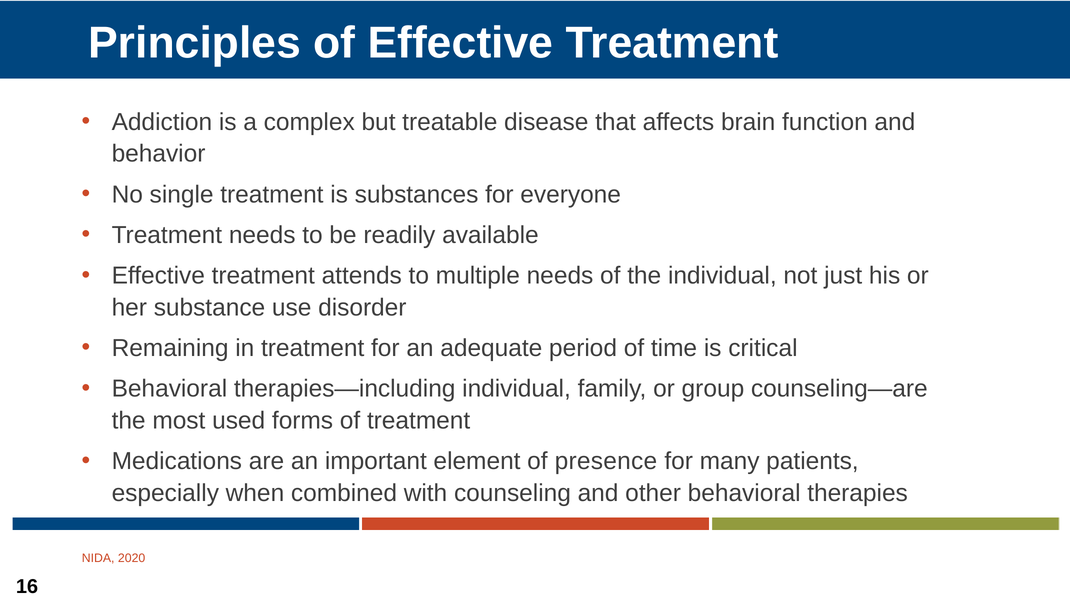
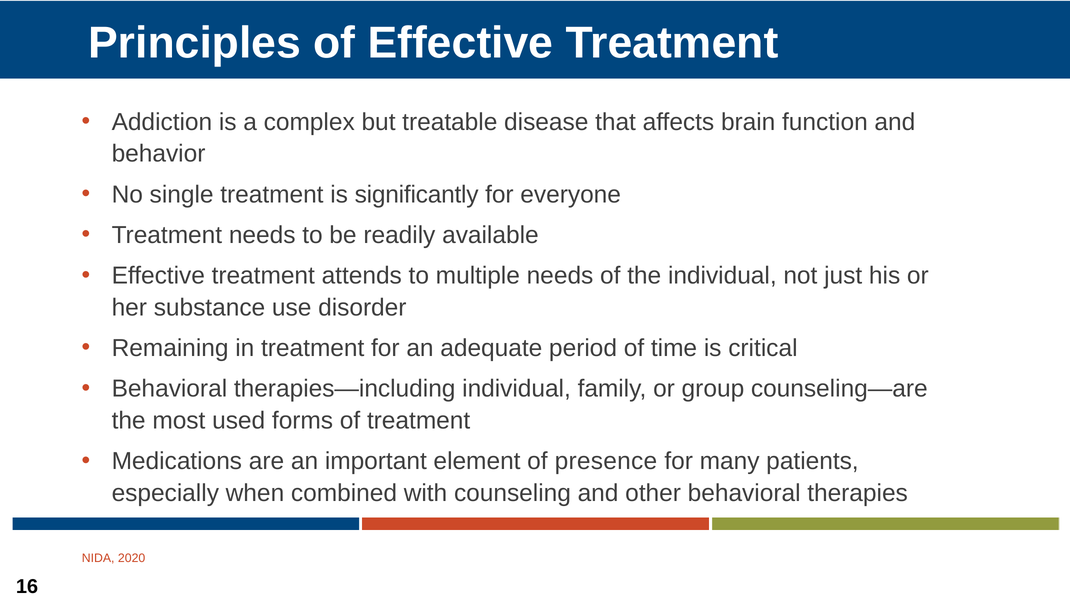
substances: substances -> significantly
